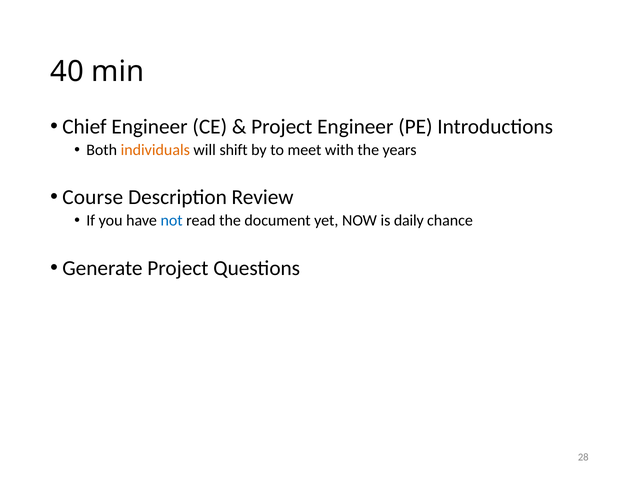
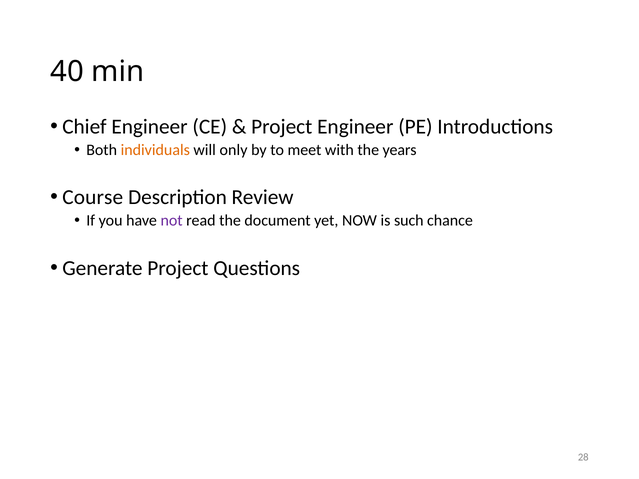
shift: shift -> only
not colour: blue -> purple
daily: daily -> such
